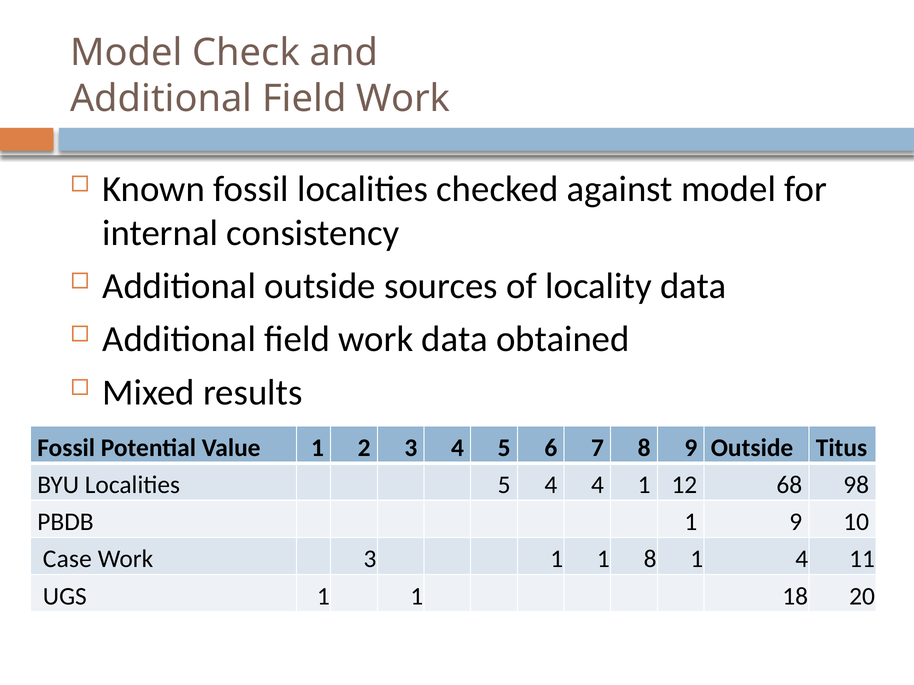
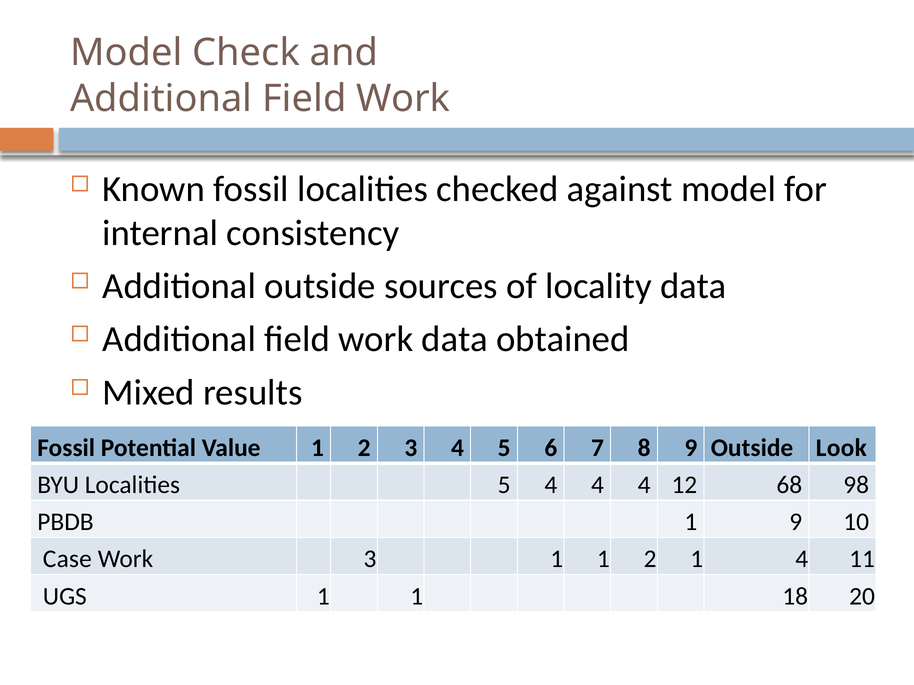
Titus: Titus -> Look
4 4 1: 1 -> 4
1 1 8: 8 -> 2
